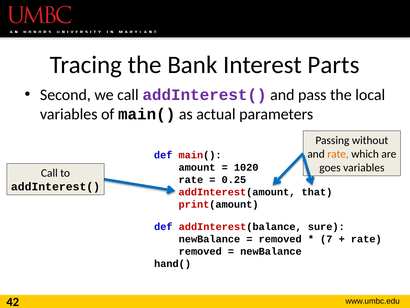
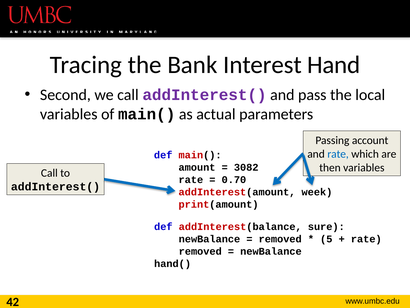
Parts: Parts -> Hand
without: without -> account
rate at (338, 154) colour: orange -> blue
goes: goes -> then
1020: 1020 -> 3082
0.25: 0.25 -> 0.70
that: that -> week
7: 7 -> 5
